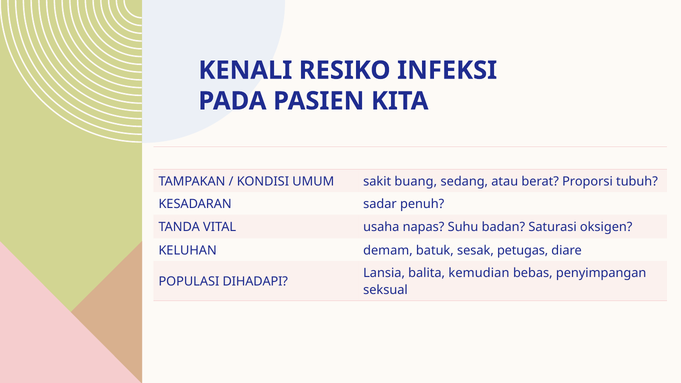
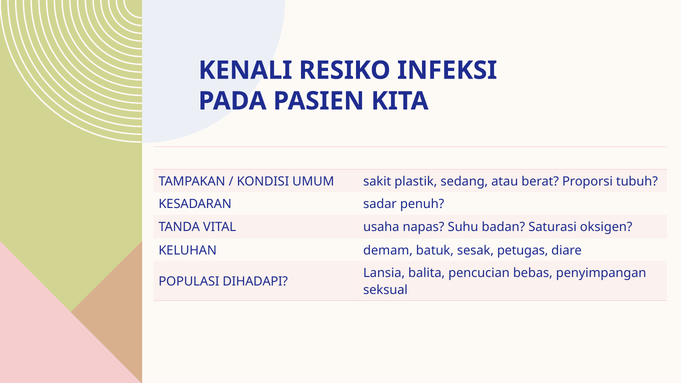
buang: buang -> plastik
kemudian: kemudian -> pencucian
